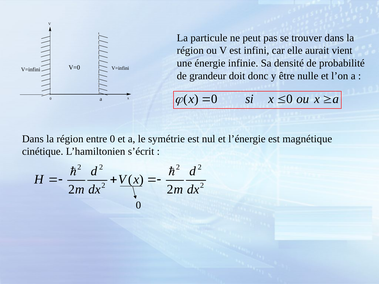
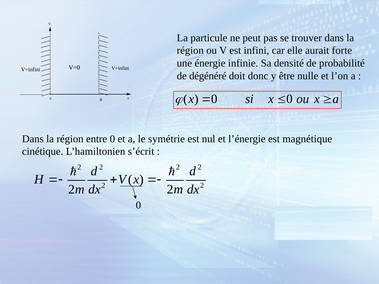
vient: vient -> forte
grandeur: grandeur -> dégénéré
